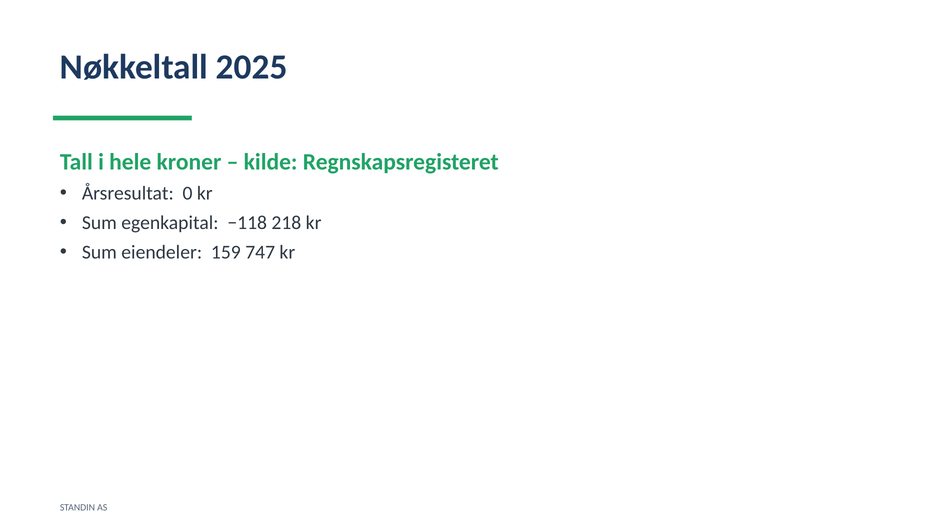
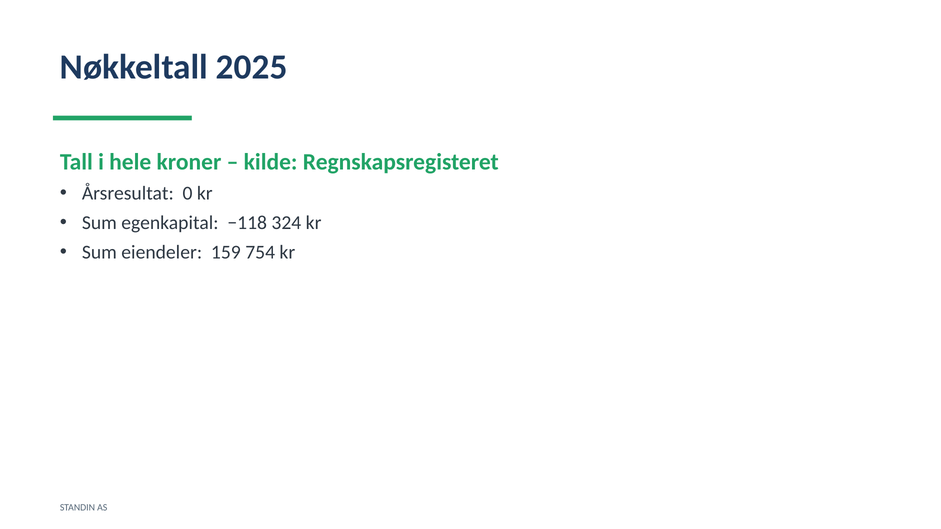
218: 218 -> 324
747: 747 -> 754
